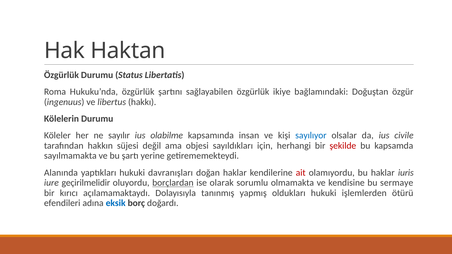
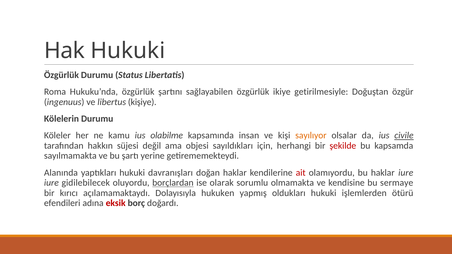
Hak Haktan: Haktan -> Hukuki
bağlamındaki: bağlamındaki -> getirilmesiyle
hakkı: hakkı -> kişiye
sayılır: sayılır -> kamu
sayılıyor colour: blue -> orange
civile underline: none -> present
haklar iuris: iuris -> iure
geçirilmelidir: geçirilmelidir -> gidilebilecek
tanınmış: tanınmış -> hukuken
eksik colour: blue -> red
